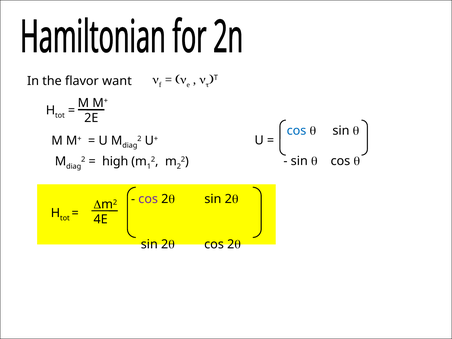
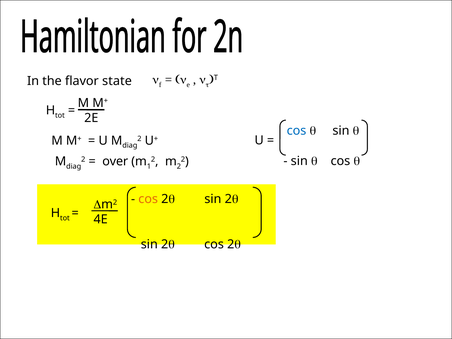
want: want -> state
high: high -> over
cos at (148, 199) colour: purple -> orange
